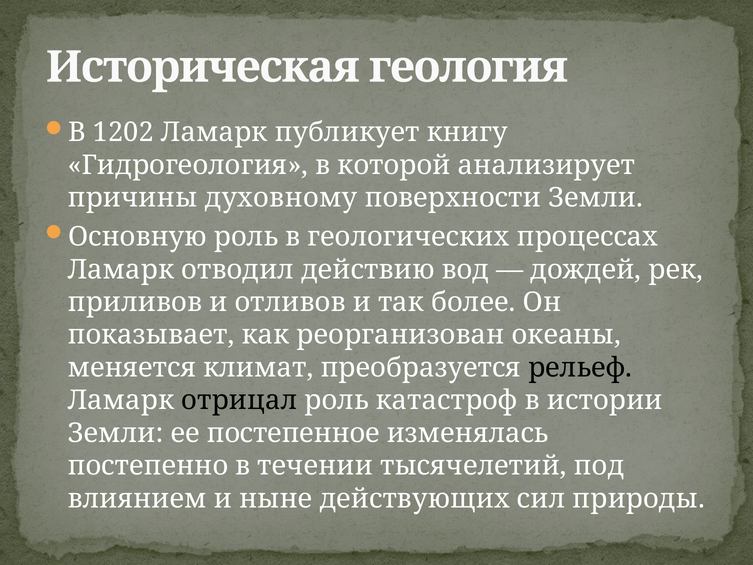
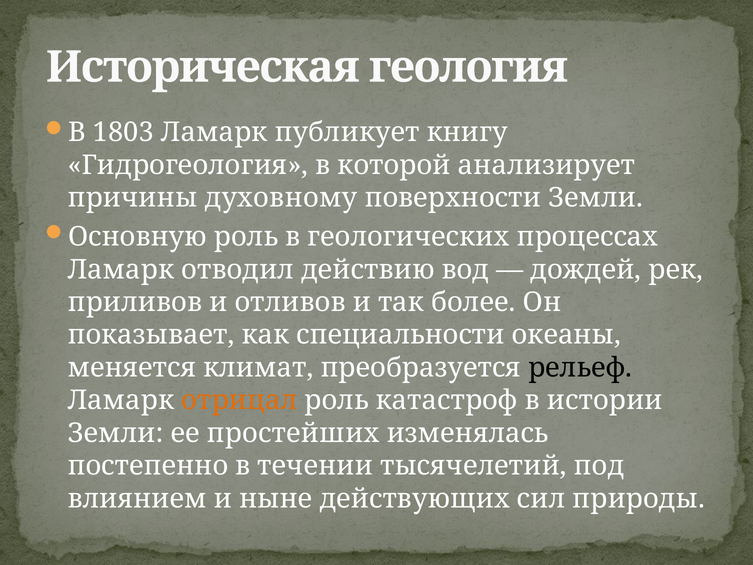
1202: 1202 -> 1803
реорганизован: реорганизован -> специальности
отрицал colour: black -> orange
постепенное: постепенное -> простейших
